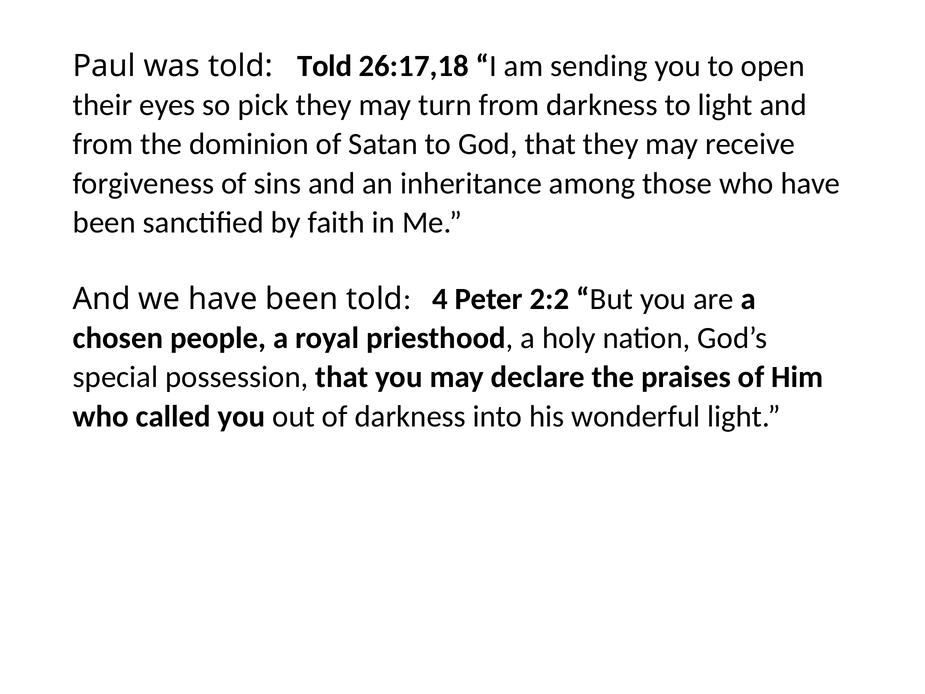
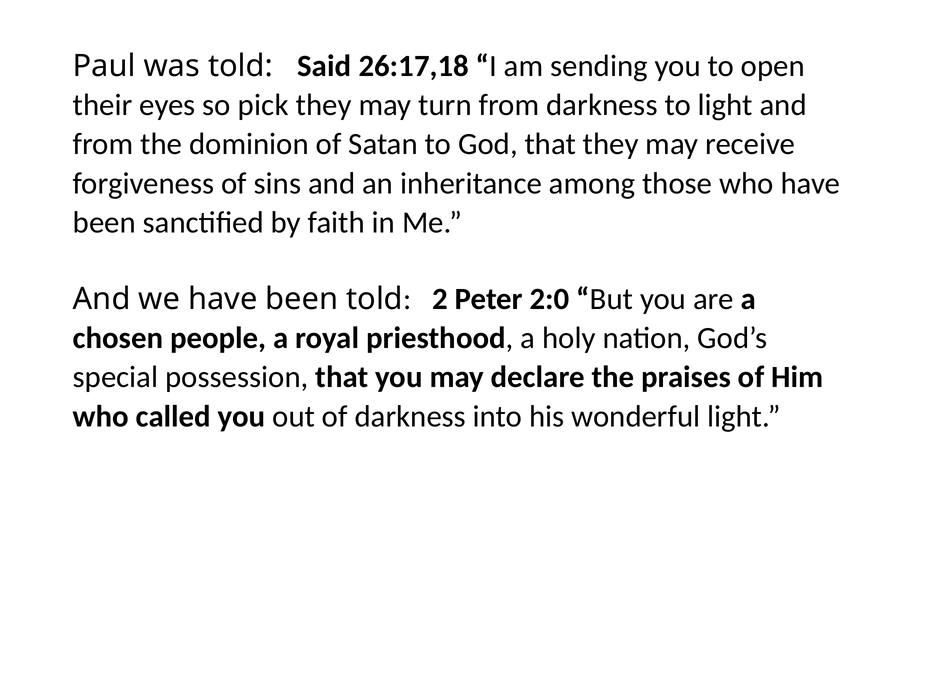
told Told: Told -> Said
4: 4 -> 2
2:2: 2:2 -> 2:0
